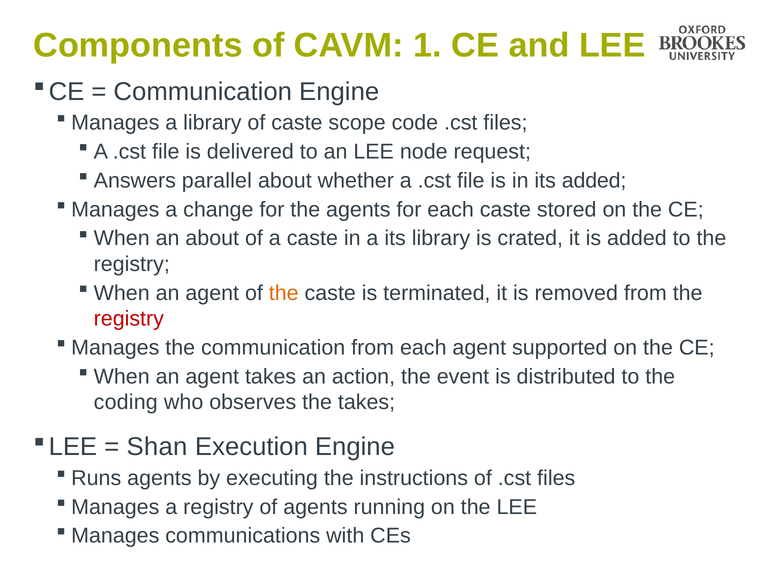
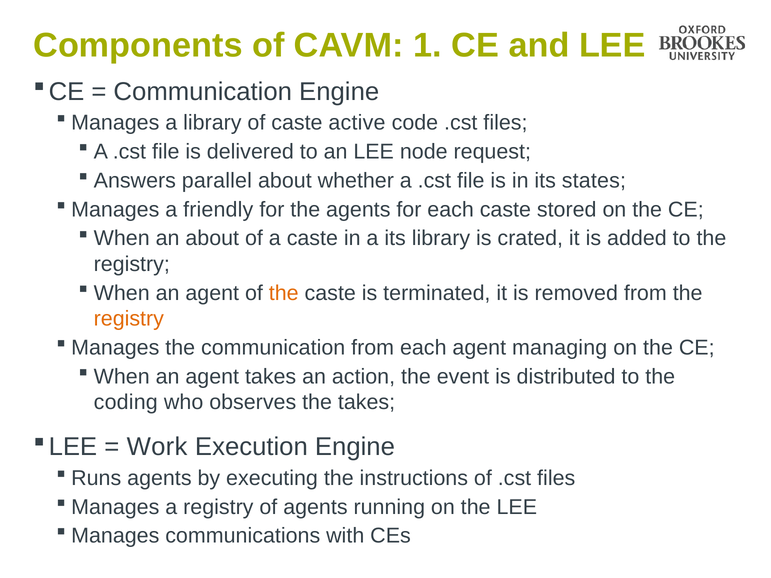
scope: scope -> active
its added: added -> states
change: change -> friendly
registry at (129, 319) colour: red -> orange
supported: supported -> managing
Shan: Shan -> Work
